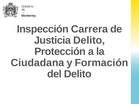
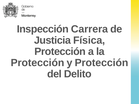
Justicia Delito: Delito -> Física
Ciudadana at (37, 63): Ciudadana -> Protección
y Formación: Formación -> Protección
